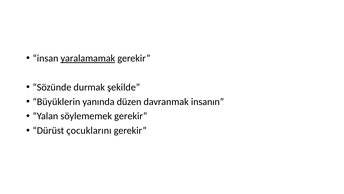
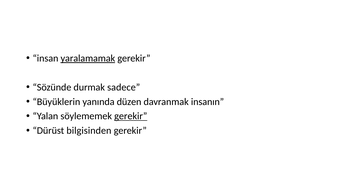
şekilde: şekilde -> sadece
gerekir at (131, 116) underline: none -> present
çocuklarını: çocuklarını -> bilgisinden
